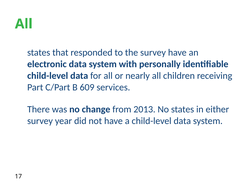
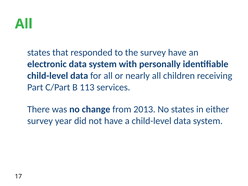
609: 609 -> 113
